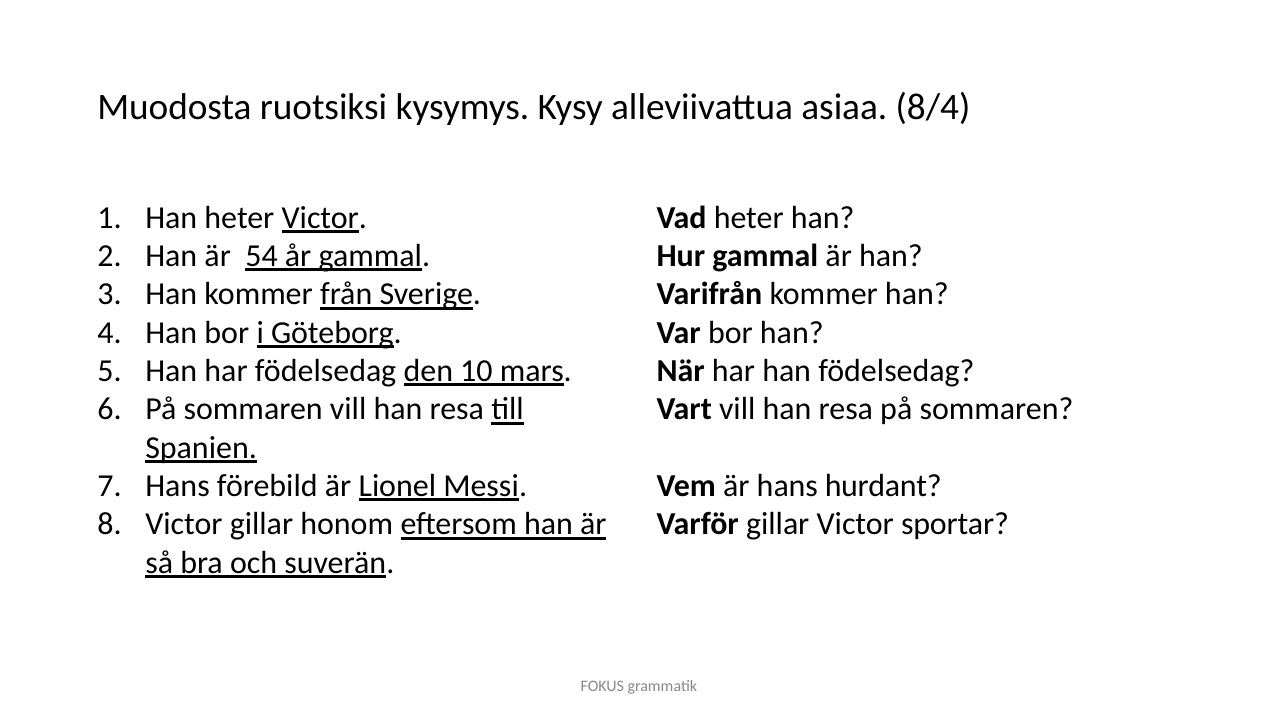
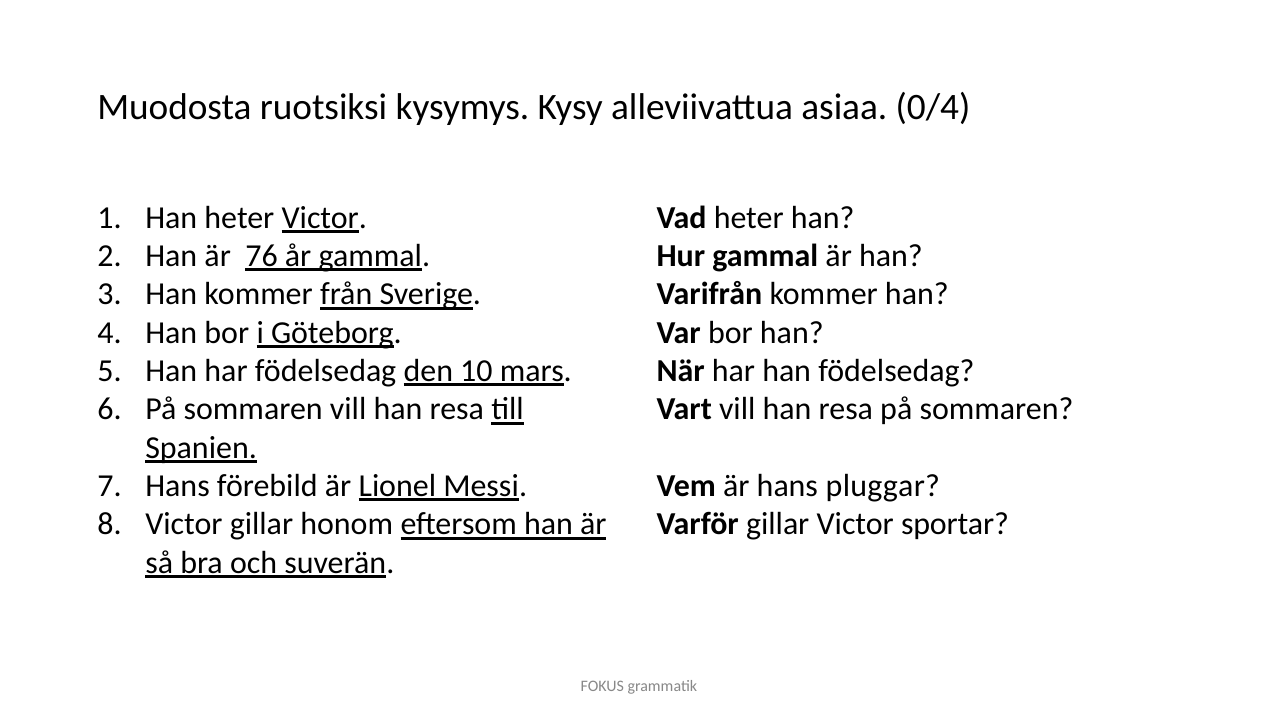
8/4: 8/4 -> 0/4
54: 54 -> 76
hurdant: hurdant -> pluggar
